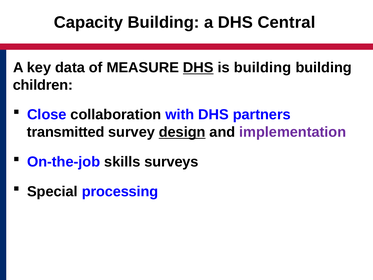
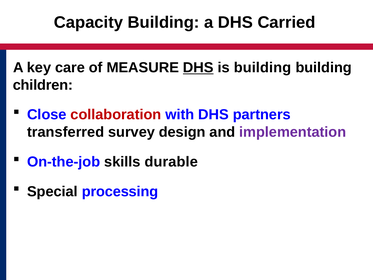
Central: Central -> Carried
data: data -> care
collaboration colour: black -> red
transmitted: transmitted -> transferred
design underline: present -> none
surveys: surveys -> durable
